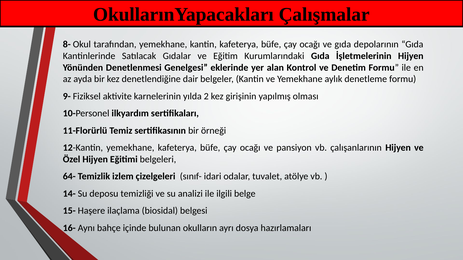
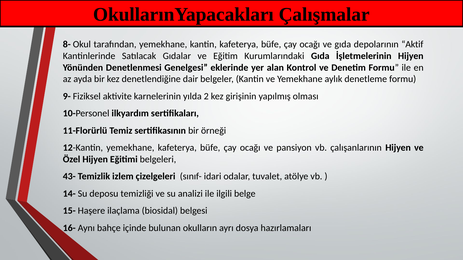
depolarının Gıda: Gıda -> Aktif
64-: 64- -> 43-
